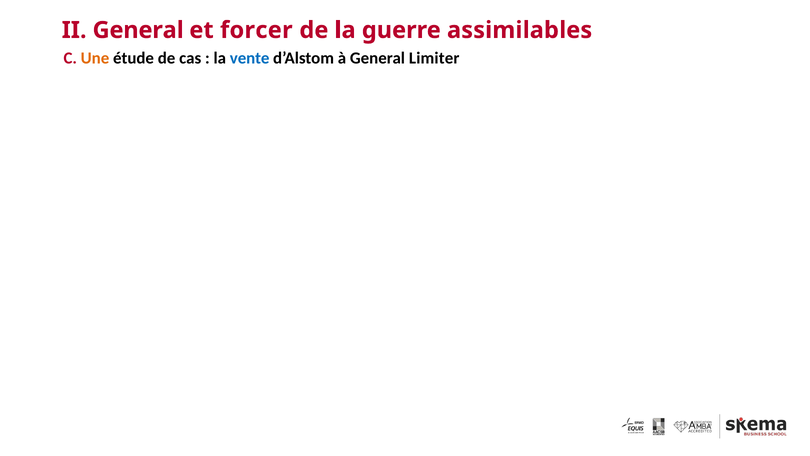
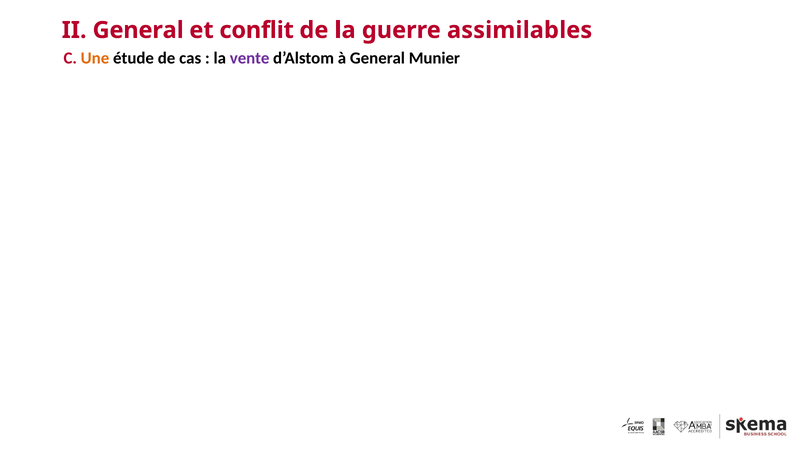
forcer: forcer -> conflit
vente colour: blue -> purple
Limiter: Limiter -> Munier
